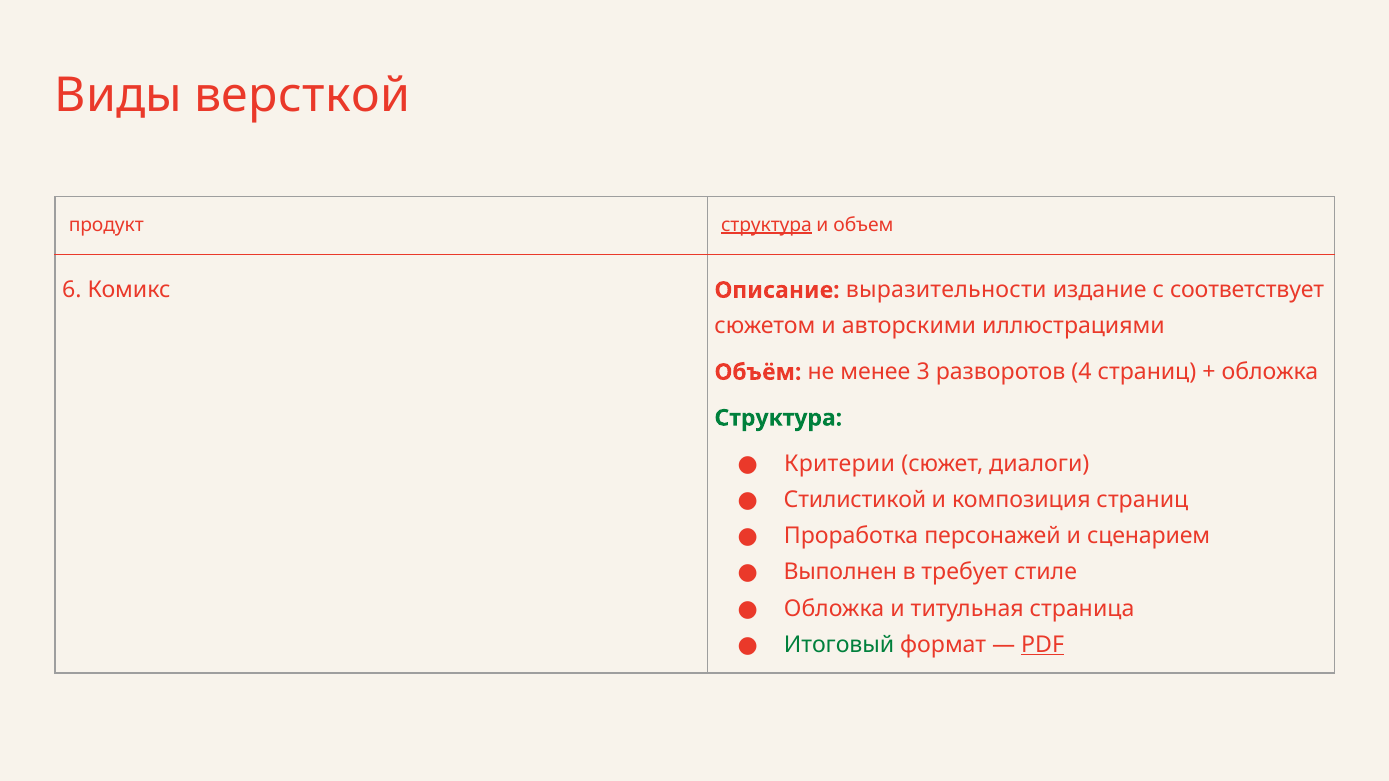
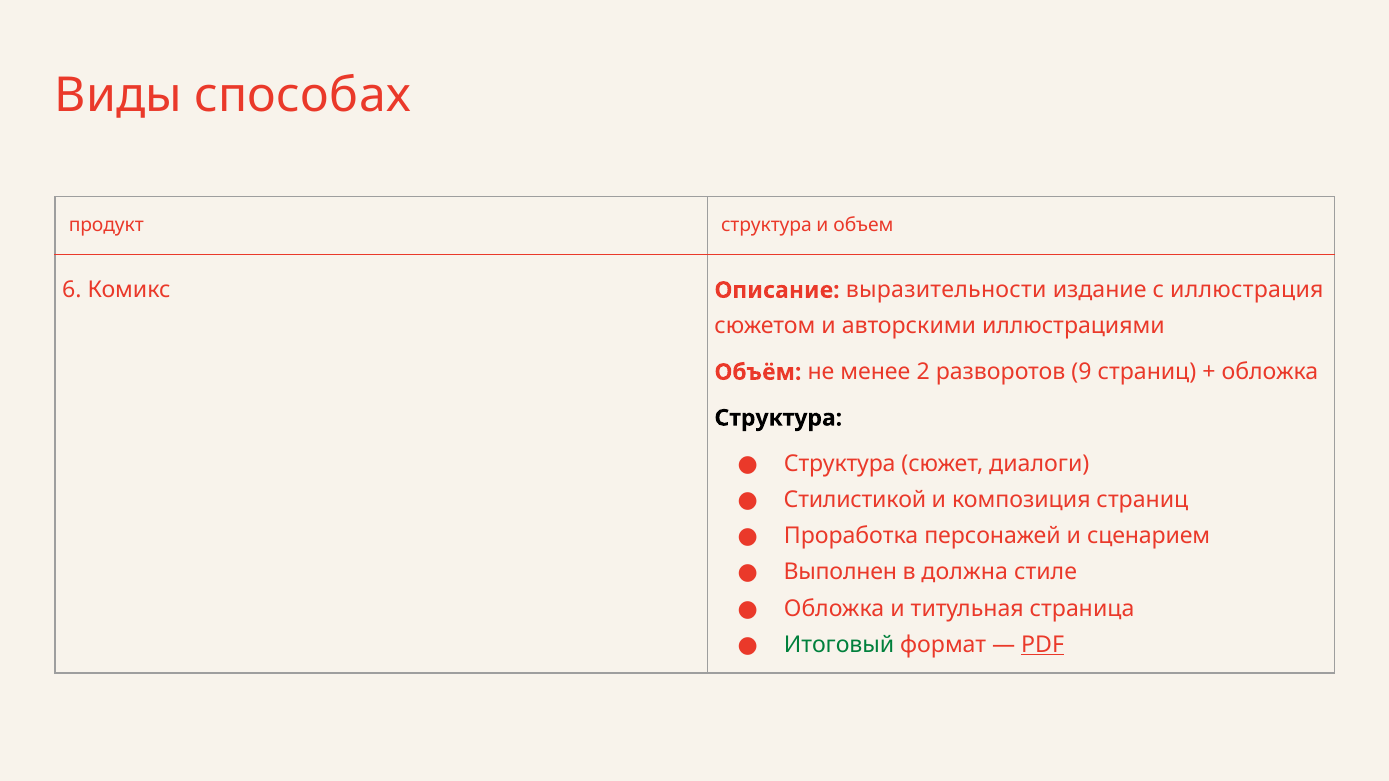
версткой: версткой -> способах
структура at (766, 225) underline: present -> none
соответствует: соответствует -> иллюстрация
3: 3 -> 2
4: 4 -> 9
Структура at (778, 418) colour: green -> black
Критерии at (840, 464): Критерии -> Структура
требует: требует -> должна
